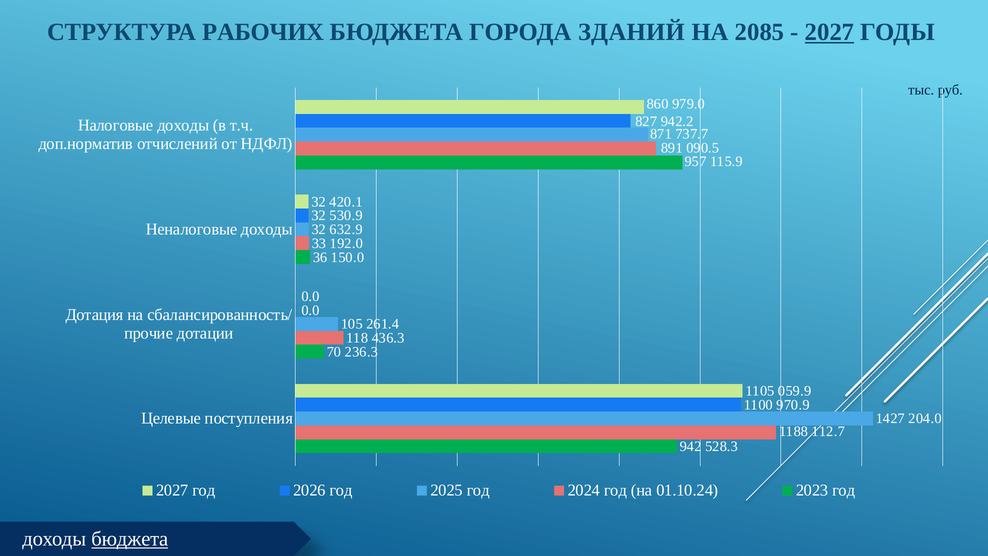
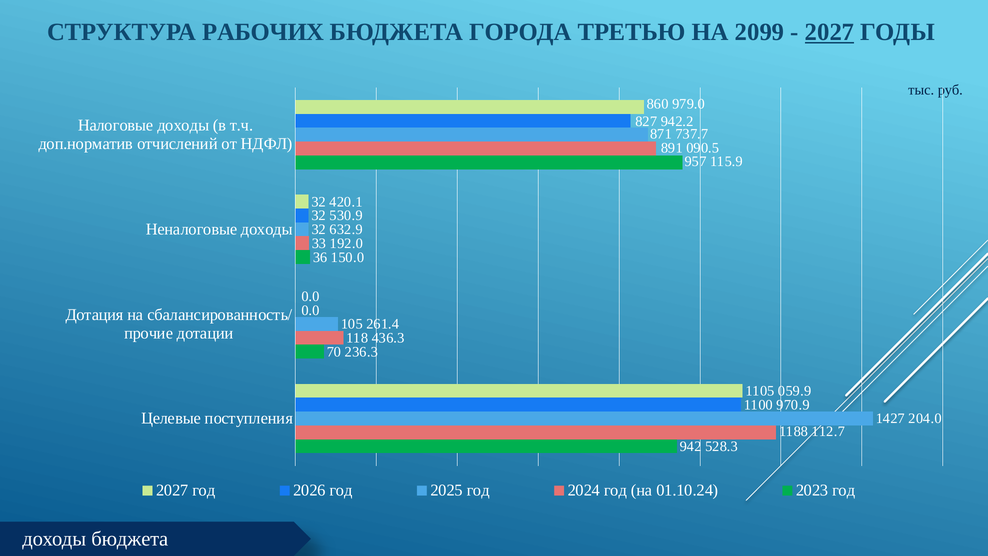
ЗДАНИЙ: ЗДАНИЙ -> ТРЕТЬЮ
2085: 2085 -> 2099
бюджета at (130, 539) underline: present -> none
